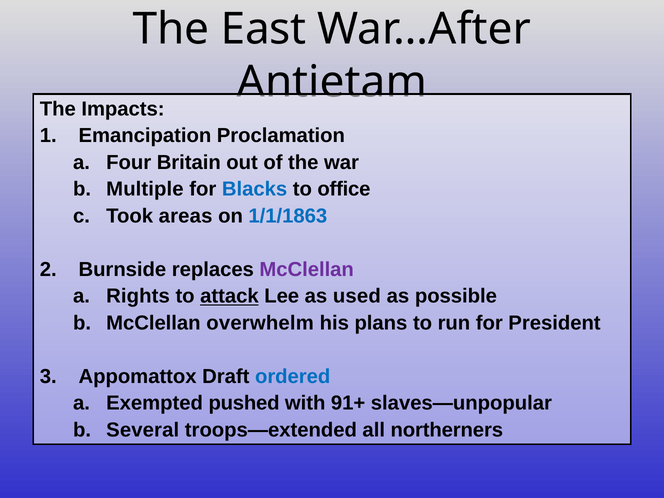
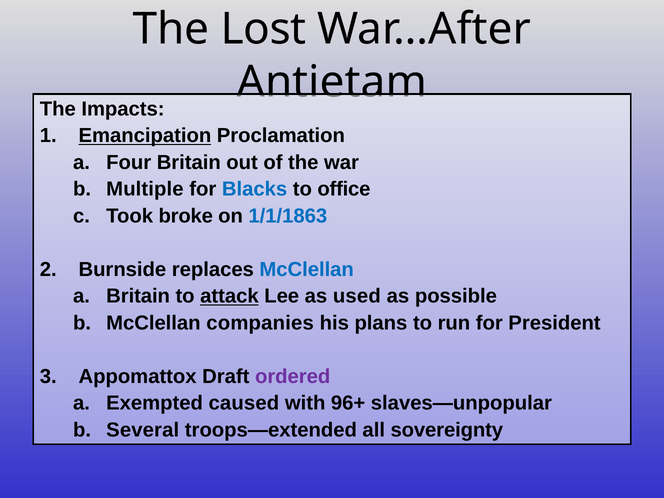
East: East -> Lost
Emancipation underline: none -> present
areas: areas -> broke
McClellan at (307, 270) colour: purple -> blue
Rights at (138, 296): Rights -> Britain
overwhelm: overwhelm -> companies
ordered colour: blue -> purple
pushed: pushed -> caused
91+: 91+ -> 96+
northerners: northerners -> sovereignty
